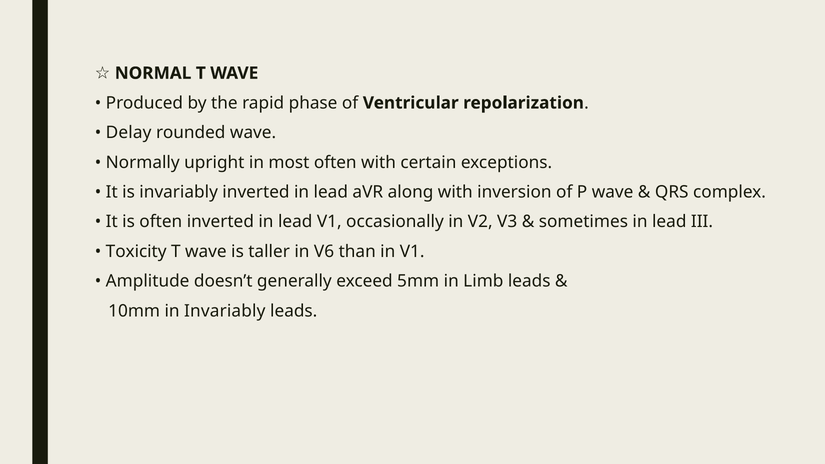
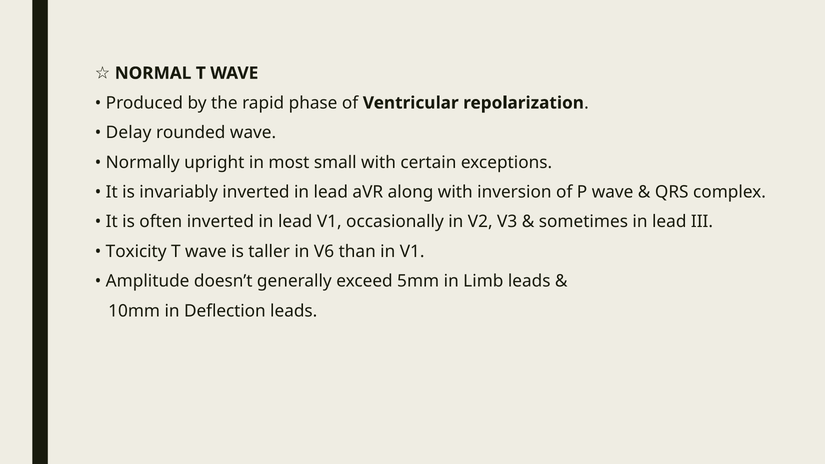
most often: often -> small
in Invariably: Invariably -> Deflection
